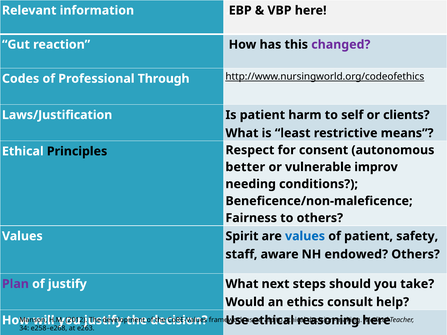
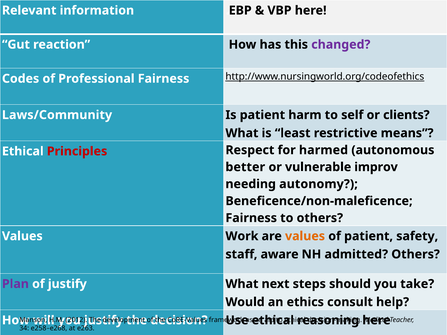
Professional Through: Through -> Fairness
Laws/Justification: Laws/Justification -> Laws/Community
Principles colour: black -> red
consent: consent -> harmed
conditions: conditions -> autonomy
Spirit: Spirit -> Work
values at (305, 236) colour: blue -> orange
endowed: endowed -> admitted
